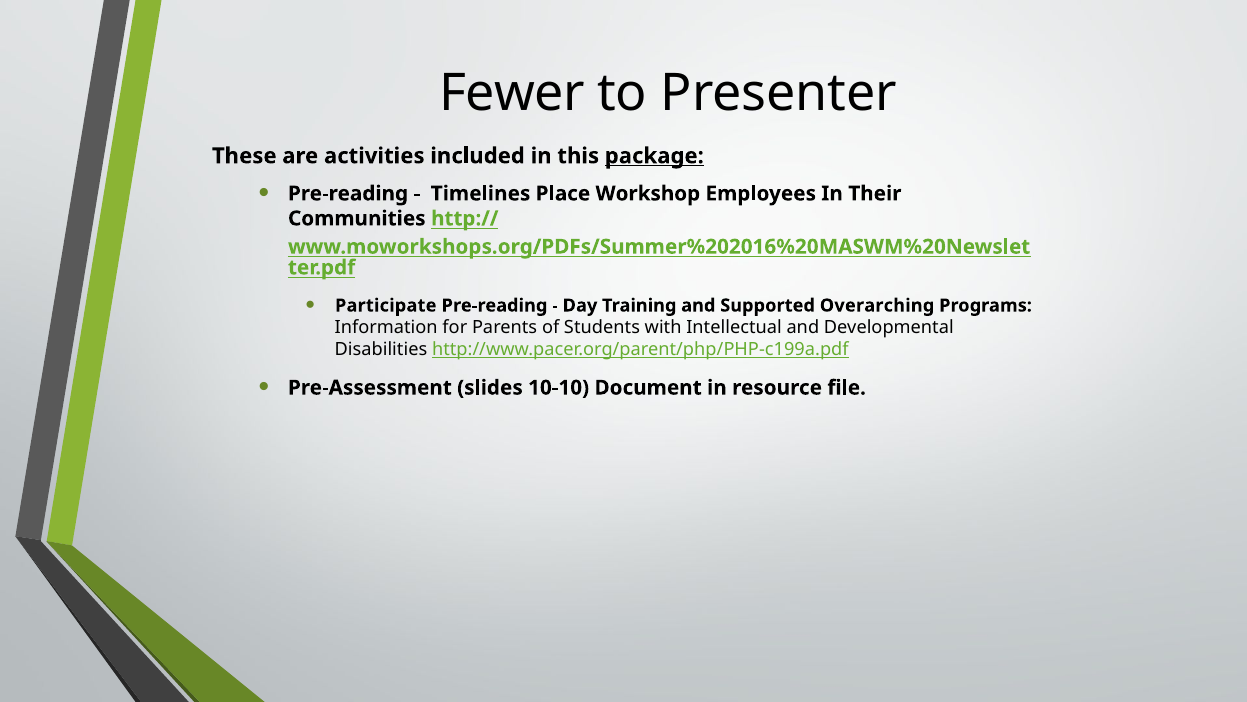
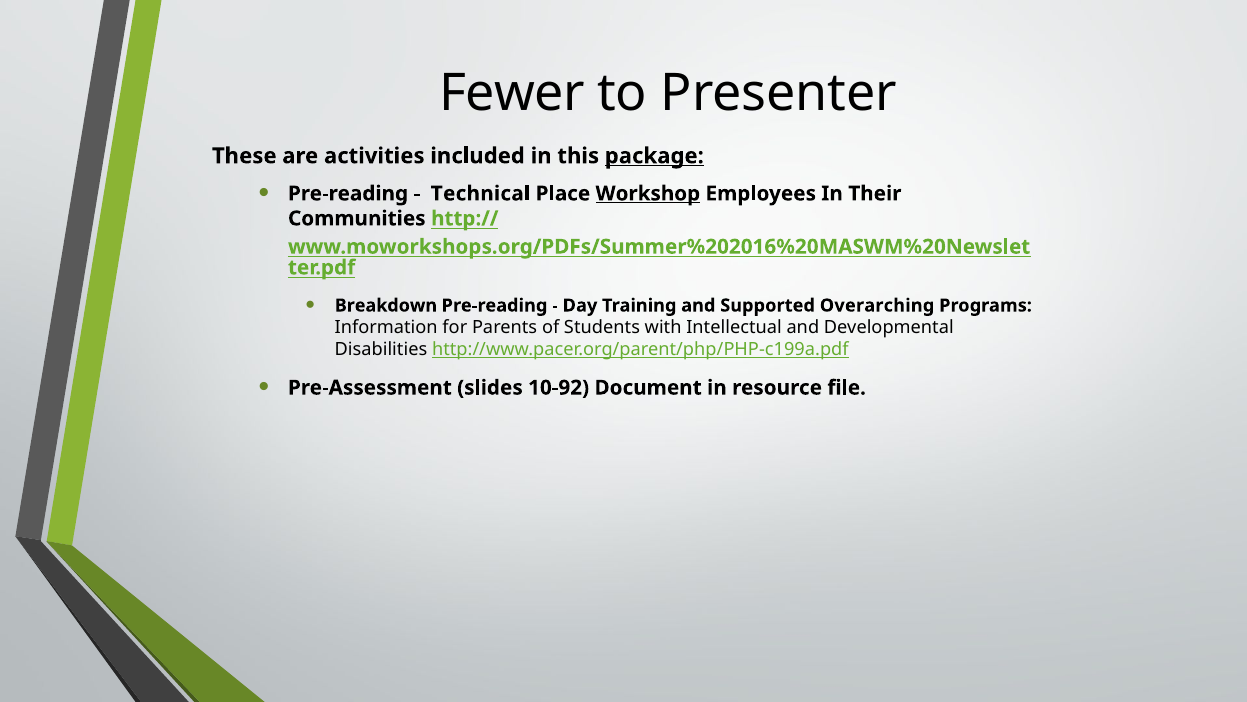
Timelines: Timelines -> Technical
Workshop underline: none -> present
Participate: Participate -> Breakdown
10-10: 10-10 -> 10-92
